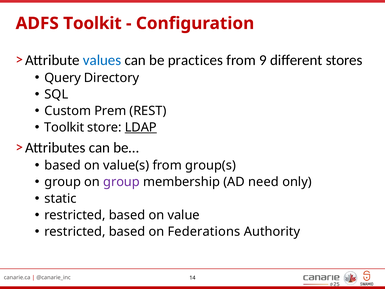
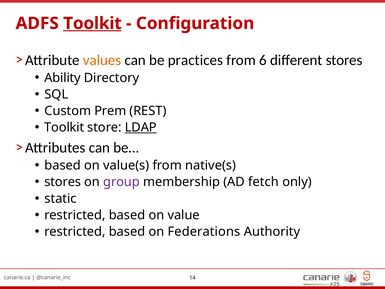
Toolkit at (92, 23) underline: none -> present
values colour: blue -> orange
9: 9 -> 6
Query: Query -> Ability
group(s: group(s -> native(s
group at (63, 182): group -> stores
need: need -> fetch
